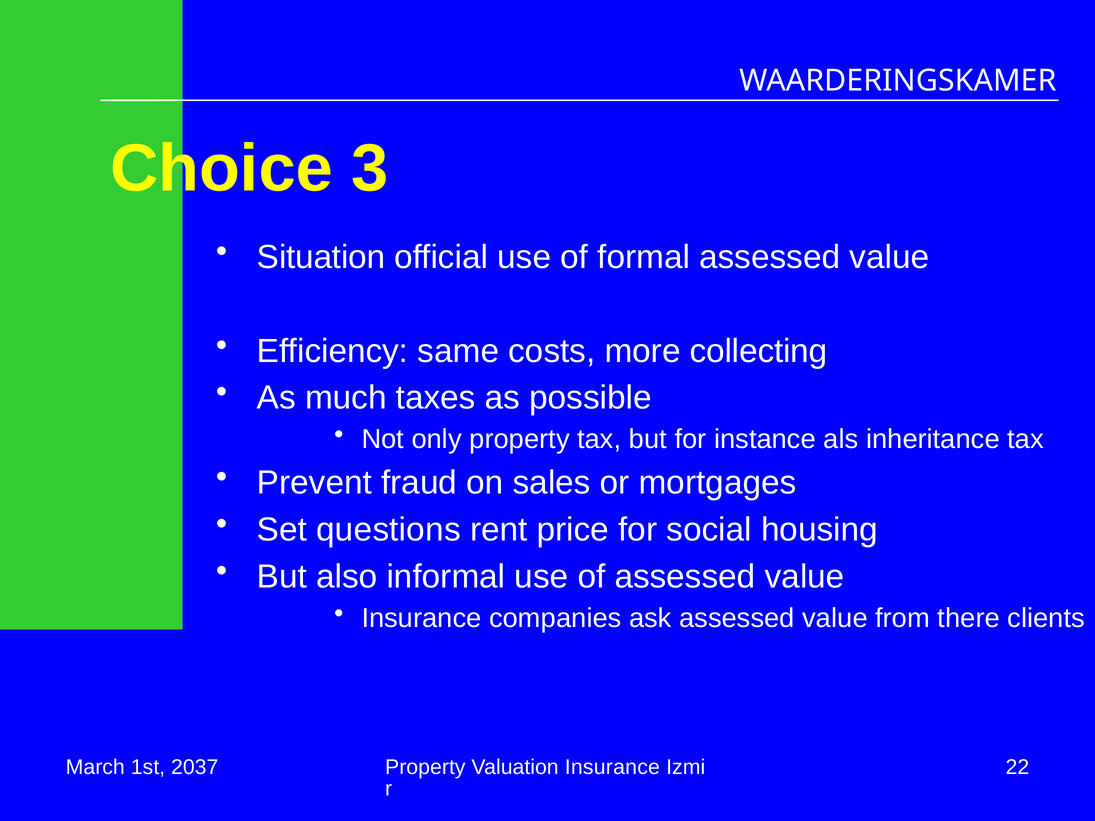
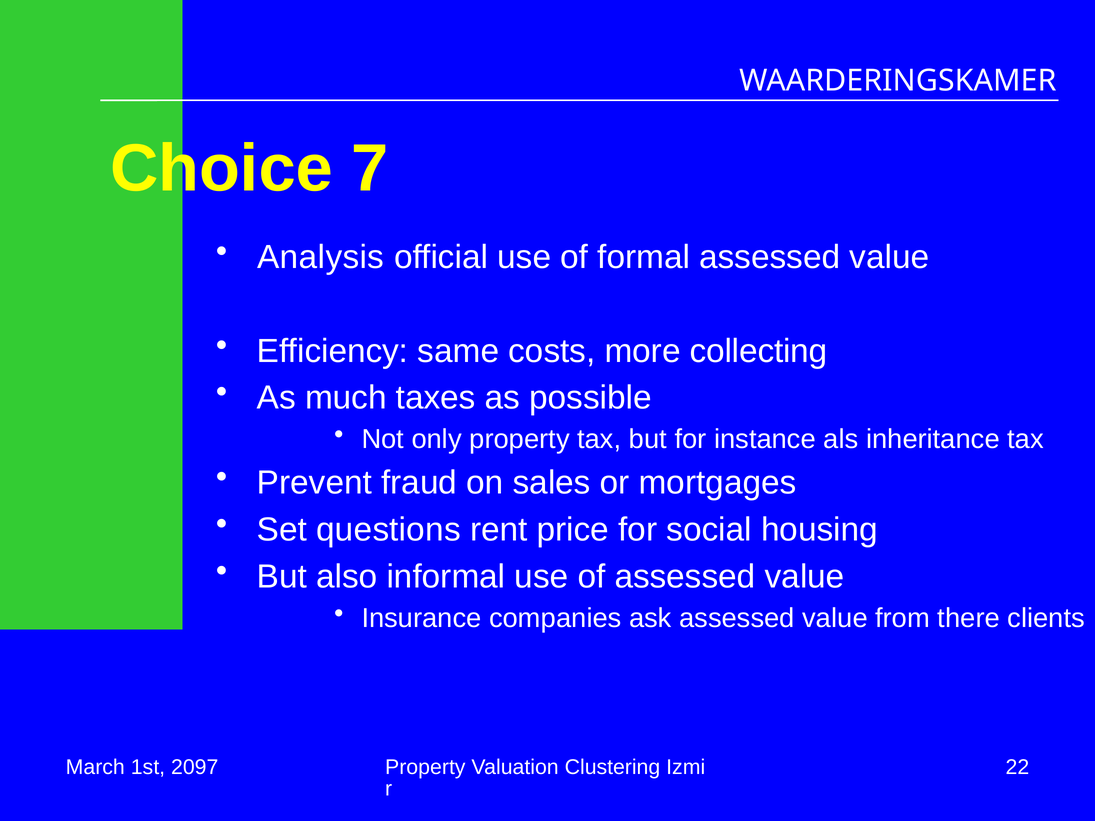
3: 3 -> 7
Situation: Situation -> Analysis
2037: 2037 -> 2097
Valuation Insurance: Insurance -> Clustering
